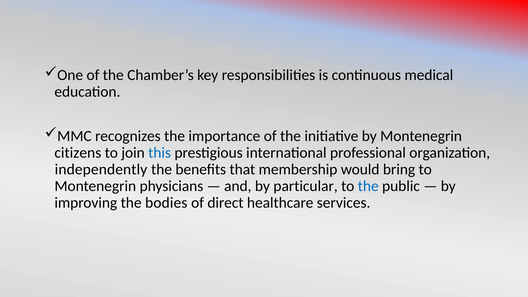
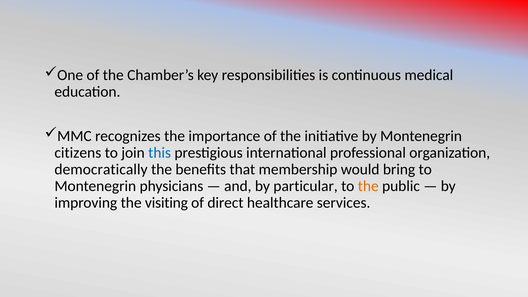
independently: independently -> democratically
the at (368, 186) colour: blue -> orange
bodies: bodies -> visiting
